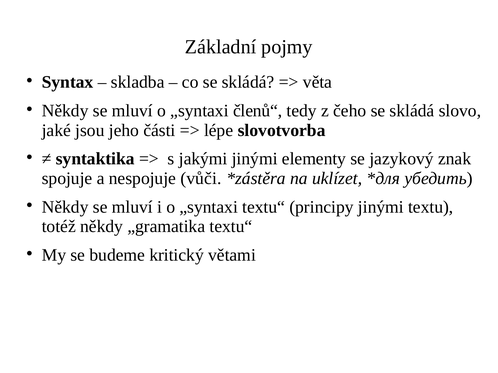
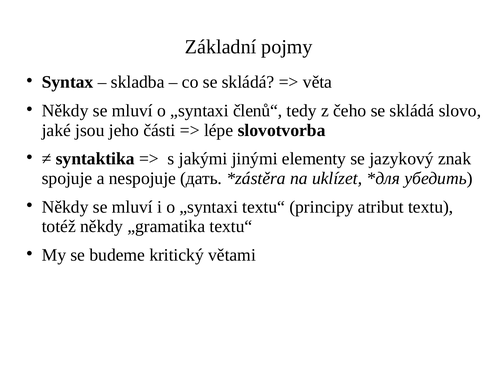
vůči: vůči -> дать
principy jinými: jinými -> atribut
